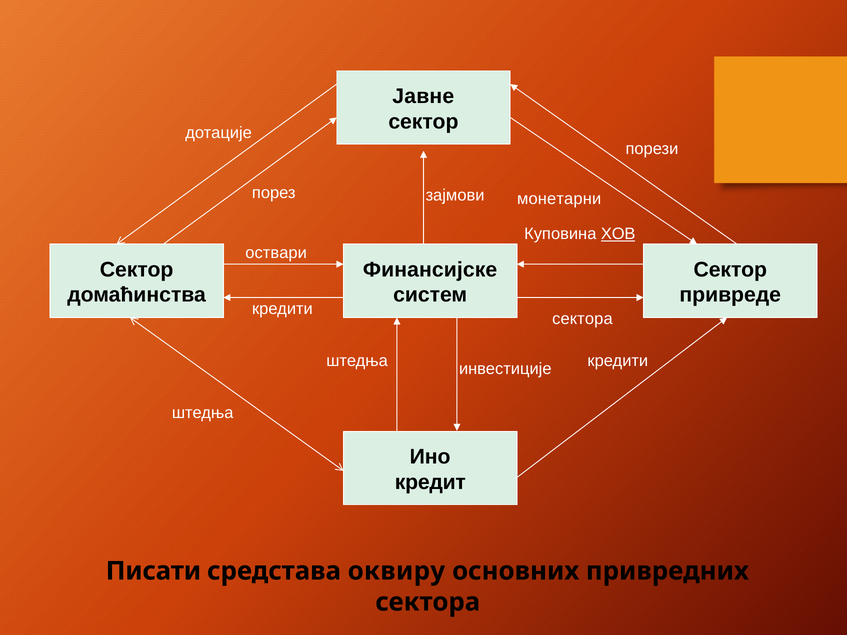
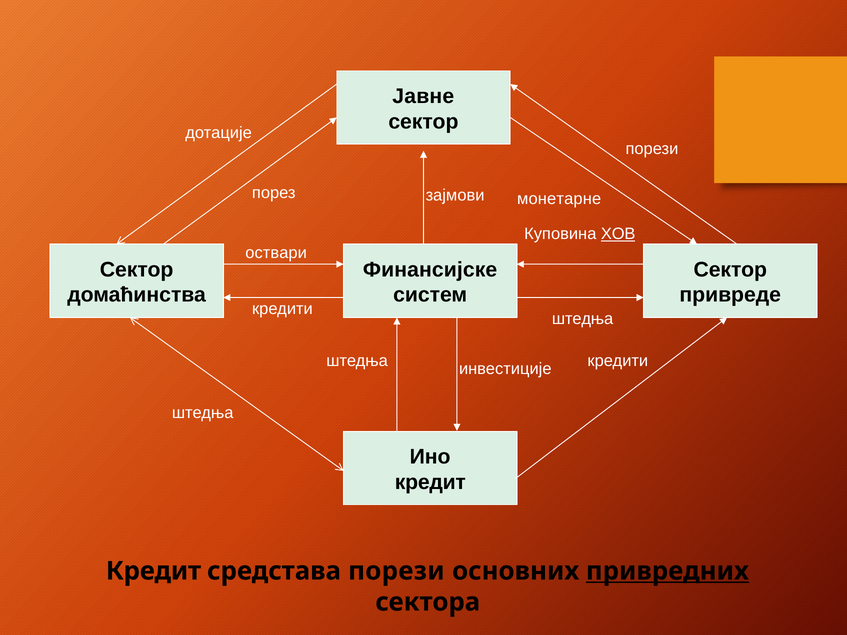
монетарни: монетарни -> монетарне
сектора at (582, 319): сектора -> штедња
Писати at (153, 571): Писати -> Кредит
средстава оквиру: оквиру -> порези
привредних underline: none -> present
